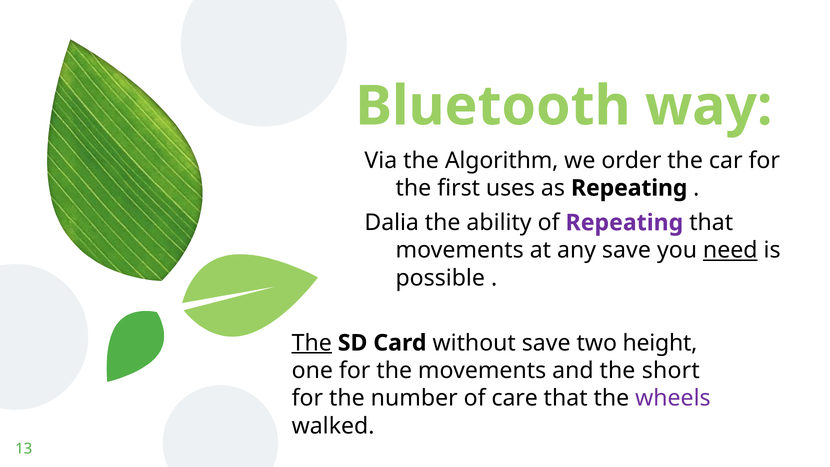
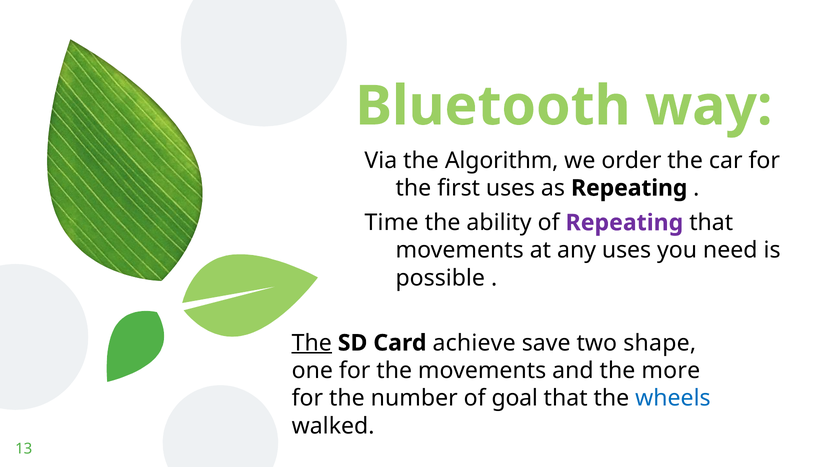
Dalia: Dalia -> Time
any save: save -> uses
need underline: present -> none
without: without -> achieve
height: height -> shape
short: short -> more
care: care -> goal
wheels colour: purple -> blue
